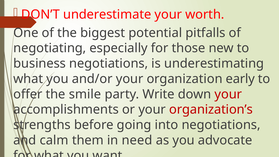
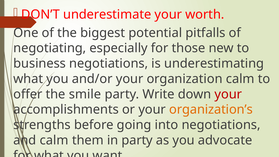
organization early: early -> calm
organization’s colour: red -> orange
in need: need -> party
